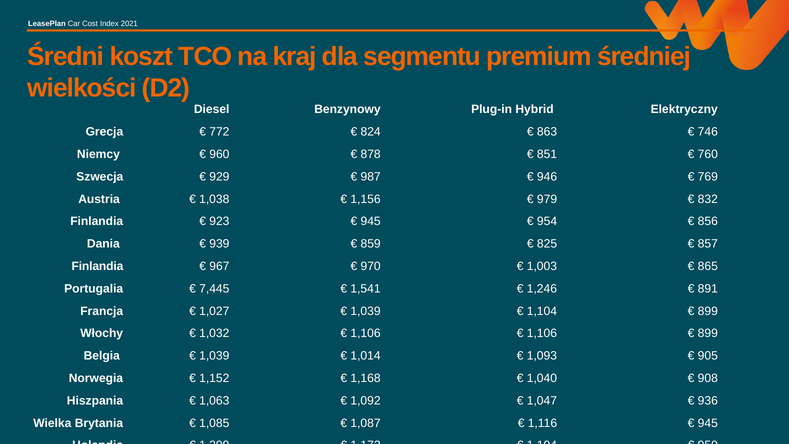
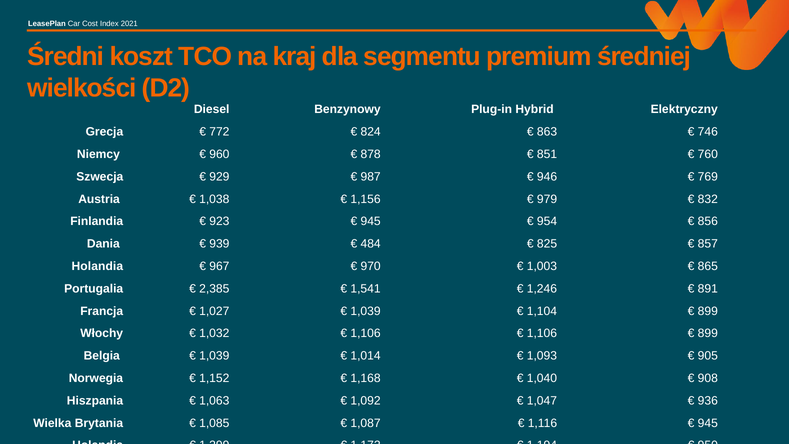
859: 859 -> 484
Finlandia at (97, 266): Finlandia -> Holandia
7,445: 7,445 -> 2,385
